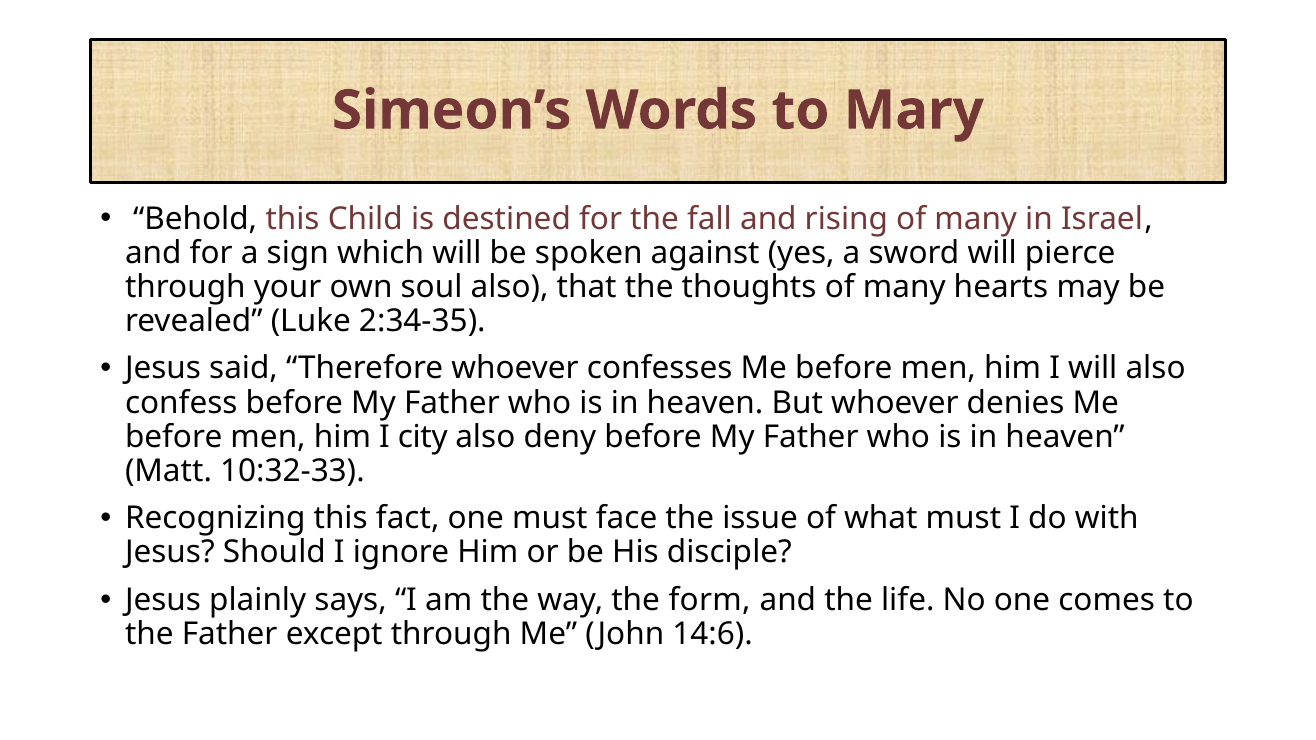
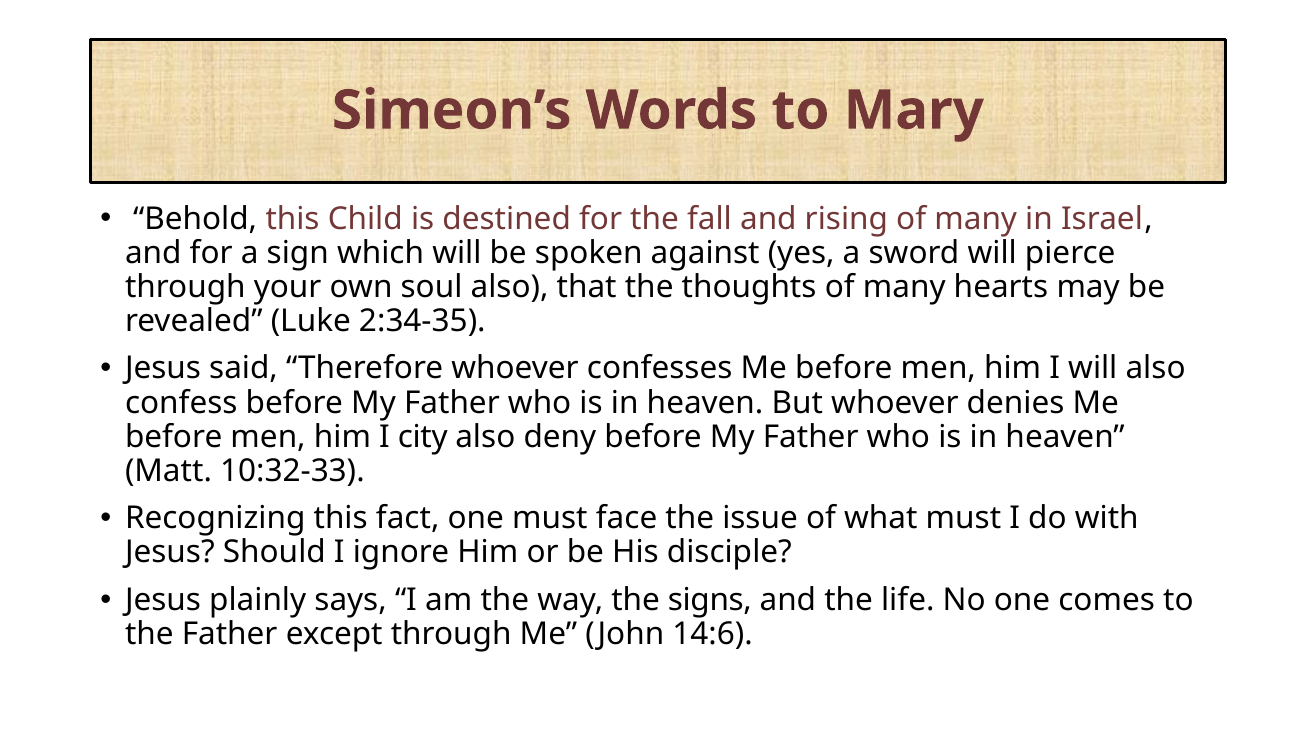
form: form -> signs
